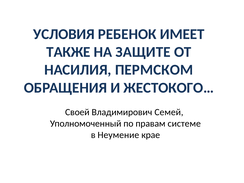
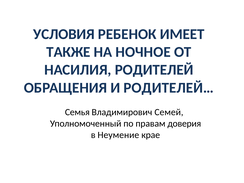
ЗАЩИТЕ: ЗАЩИТЕ -> НОЧНОЕ
ПЕРМСКОМ: ПЕРМСКОМ -> РОДИТЕЛЕЙ
ЖЕСТОКОГО…: ЖЕСТОКОГО… -> РОДИТЕЛЕЙ…
Своей: Своей -> Семья
системе: системе -> доверия
